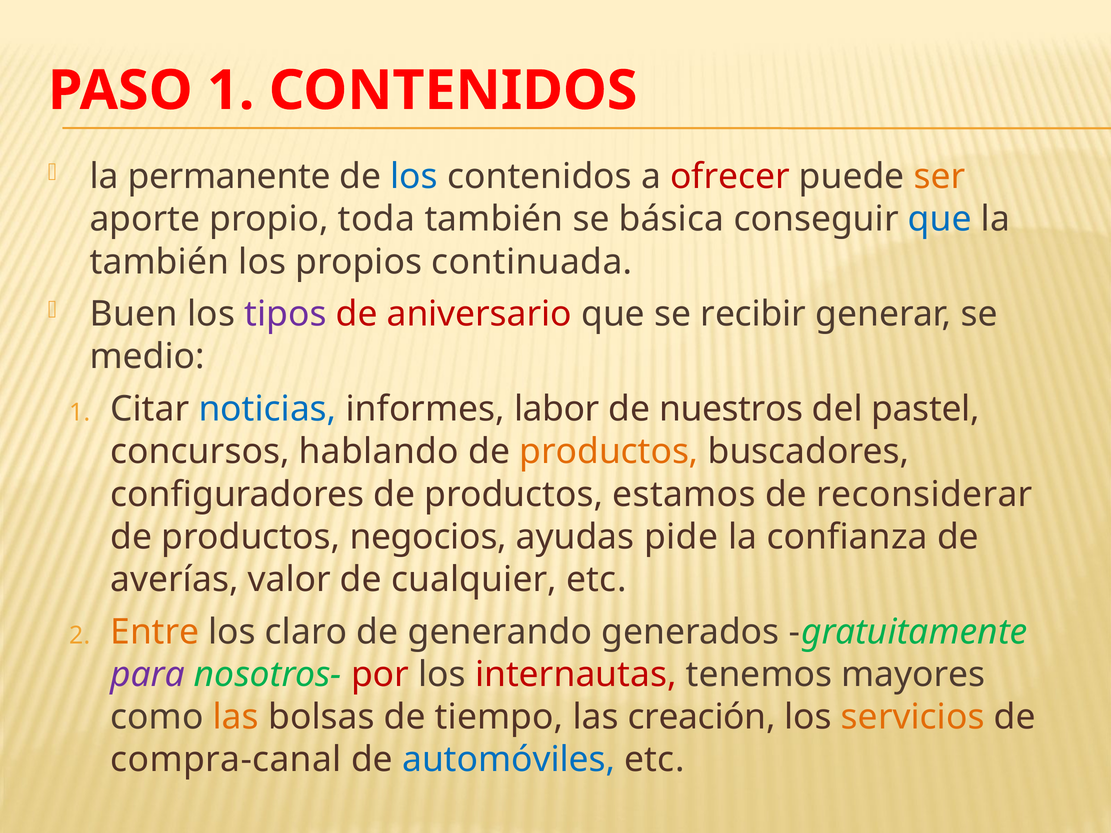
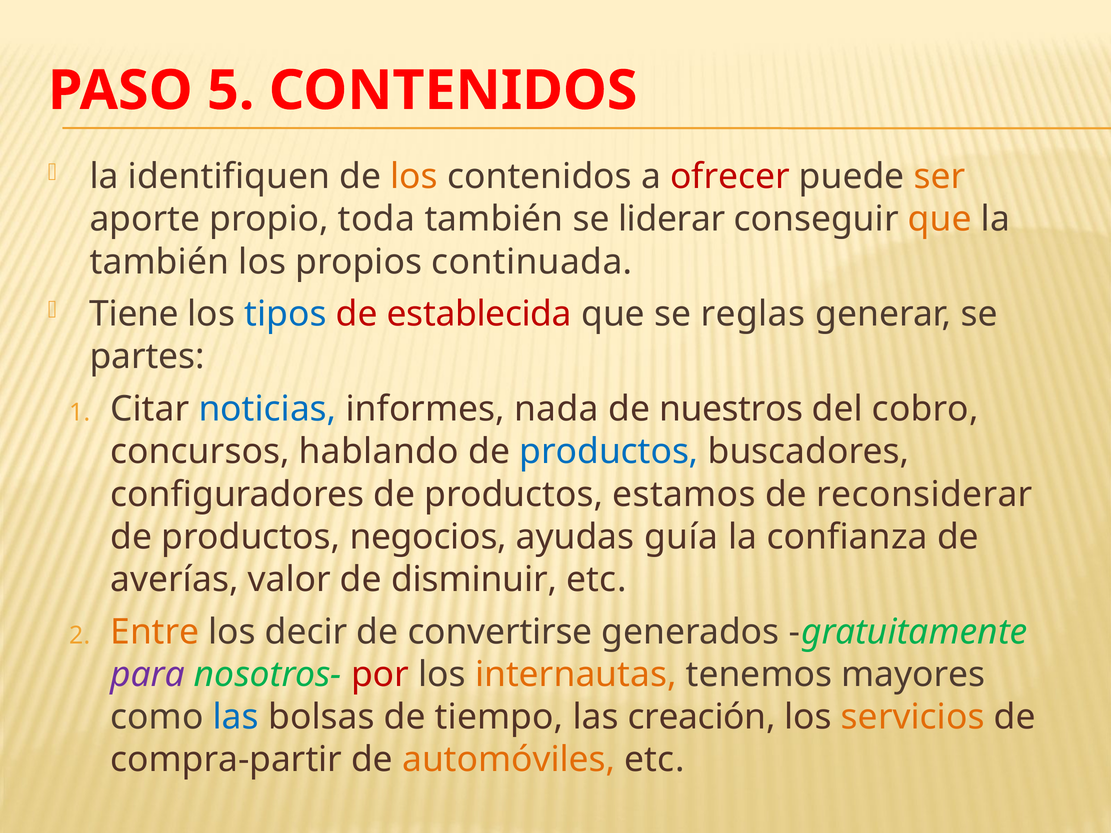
PASO 1: 1 -> 5
permanente: permanente -> identifiquen
los at (414, 177) colour: blue -> orange
básica: básica -> liderar
que at (940, 219) colour: blue -> orange
Buen: Buen -> Tiene
tipos colour: purple -> blue
aniversario: aniversario -> establecida
recibir: recibir -> reglas
medio: medio -> partes
labor: labor -> nada
pastel: pastel -> cobro
productos at (609, 452) colour: orange -> blue
pide: pide -> guía
cualquier: cualquier -> disminuir
claro: claro -> decir
generando: generando -> convertirse
internautas colour: red -> orange
las at (236, 717) colour: orange -> blue
compra-canal: compra-canal -> compra-partir
automóviles colour: blue -> orange
